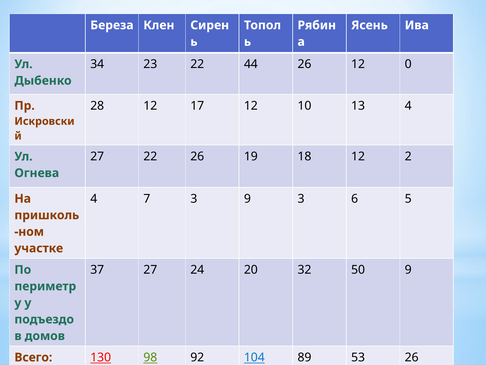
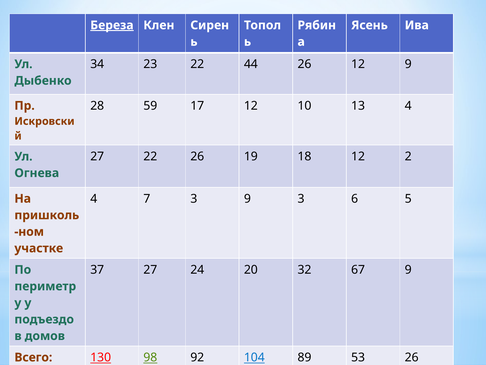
Береза underline: none -> present
12 0: 0 -> 9
28 12: 12 -> 59
50: 50 -> 67
